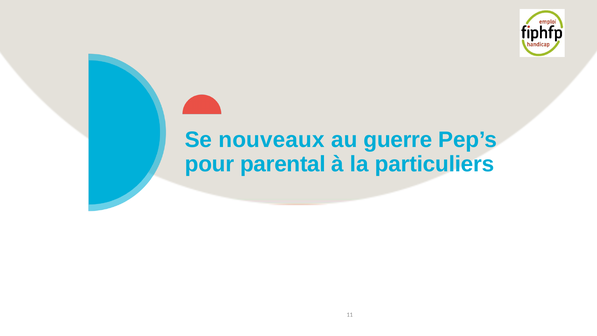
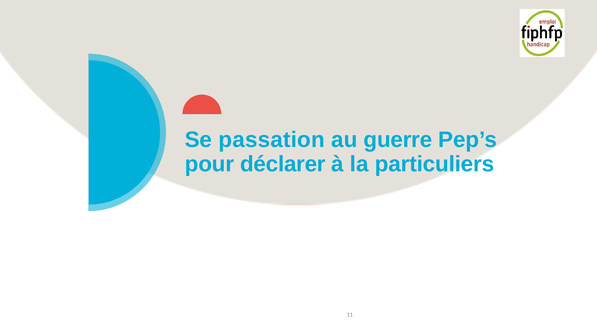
nouveaux: nouveaux -> passation
parental: parental -> déclarer
